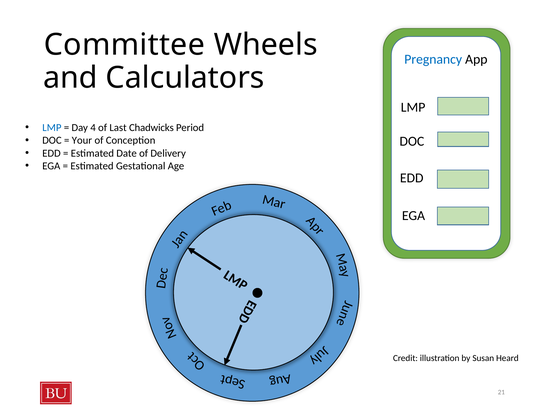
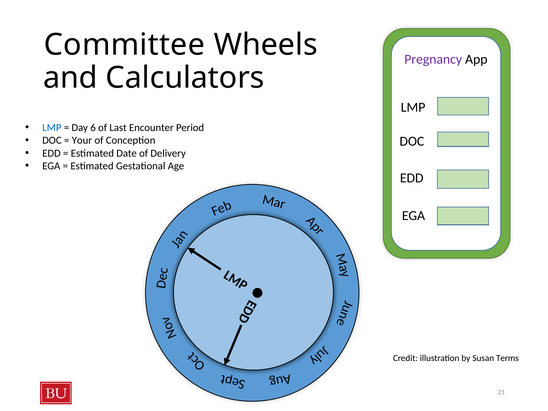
Pregnancy colour: blue -> purple
4: 4 -> 6
Chadwicks: Chadwicks -> Encounter
Heard: Heard -> Terms
